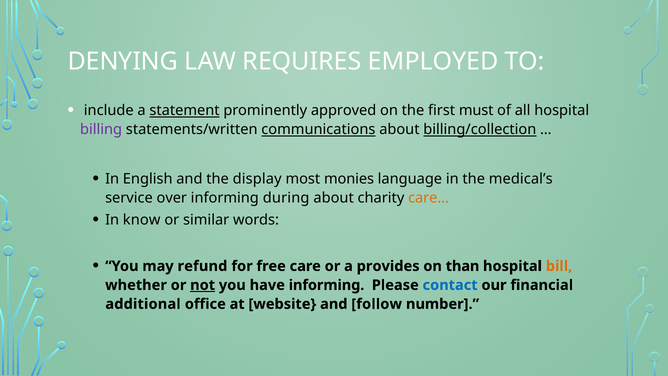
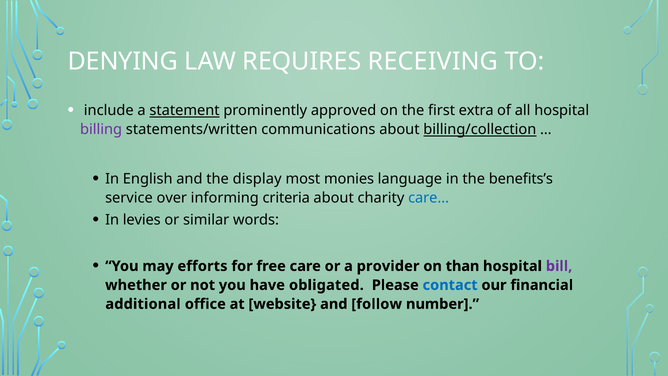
EMPLOYED: EMPLOYED -> RECEIVING
must: must -> extra
communications underline: present -> none
medical’s: medical’s -> benefits’s
during: during -> criteria
care… colour: orange -> blue
know: know -> levies
refund: refund -> efforts
provides: provides -> provider
bill colour: orange -> purple
not underline: present -> none
have informing: informing -> obligated
